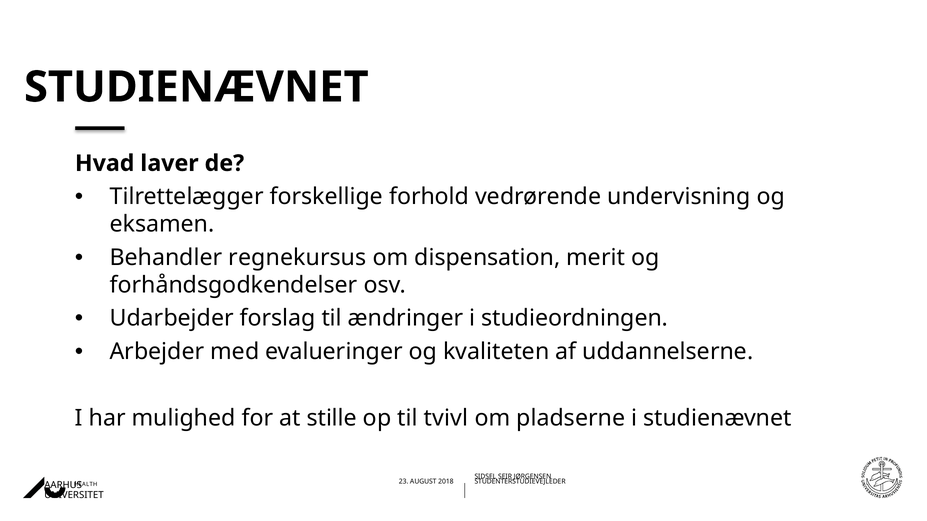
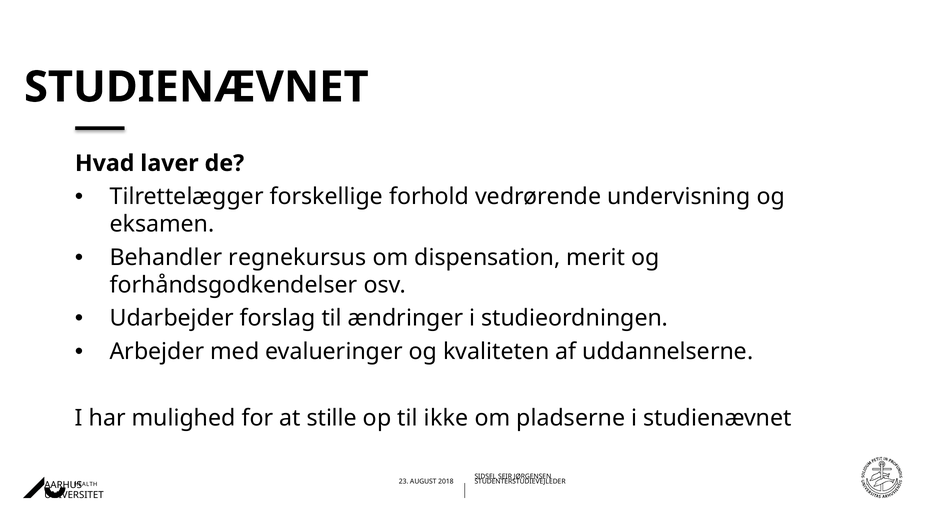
tvivl: tvivl -> ikke
